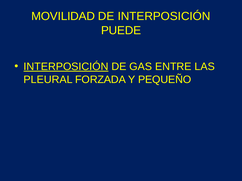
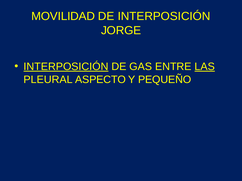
PUEDE: PUEDE -> JORGE
LAS underline: none -> present
FORZADA: FORZADA -> ASPECTO
